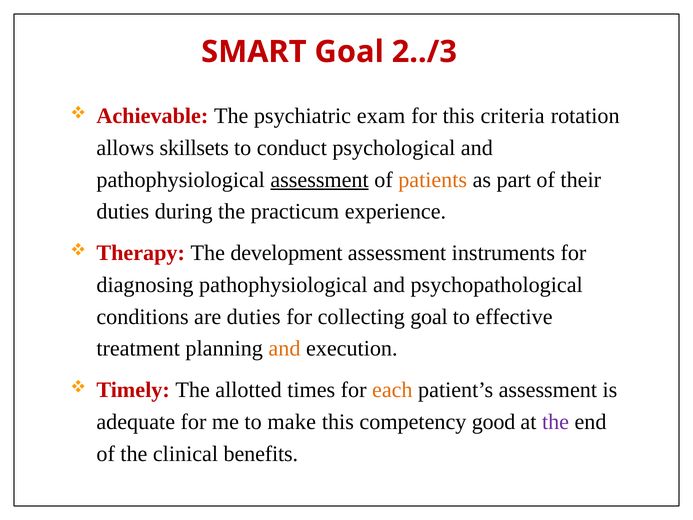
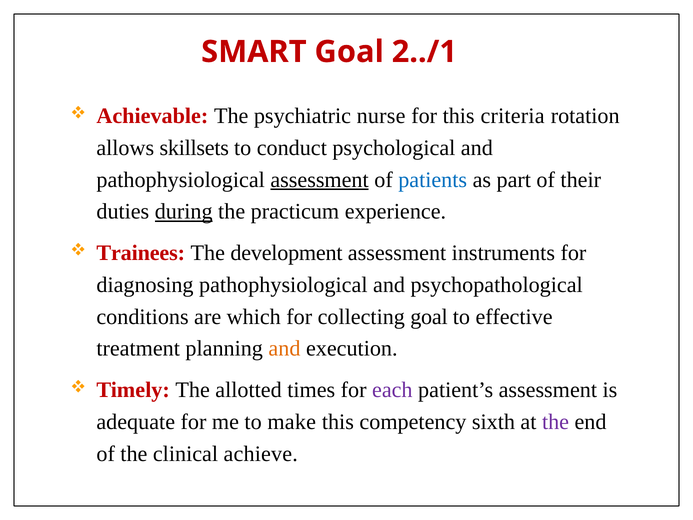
2../3: 2../3 -> 2../1
exam: exam -> nurse
patients colour: orange -> blue
during underline: none -> present
Therapy: Therapy -> Trainees
are duties: duties -> which
each colour: orange -> purple
good: good -> sixth
benefits: benefits -> achieve
